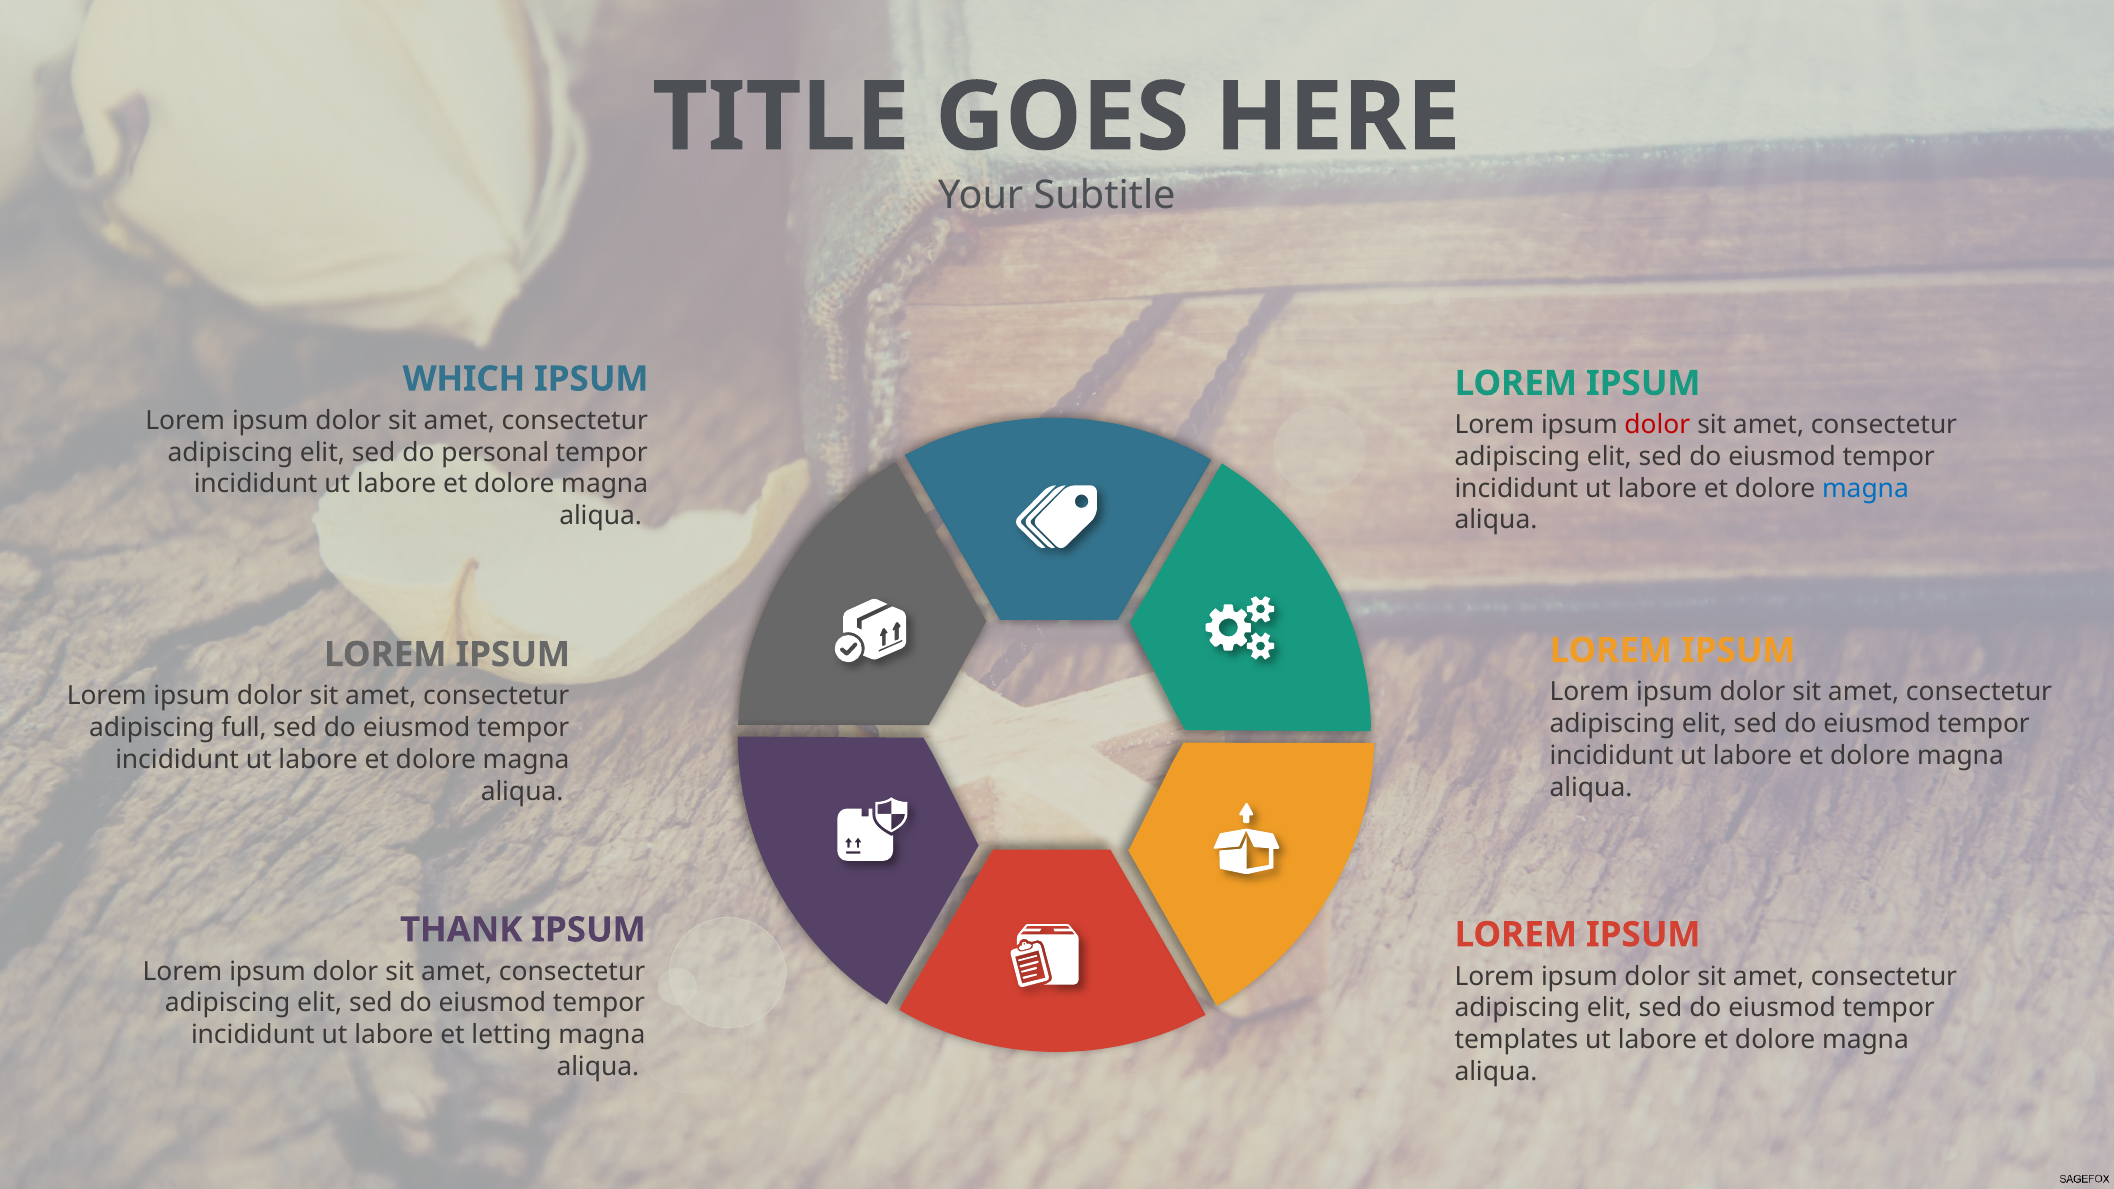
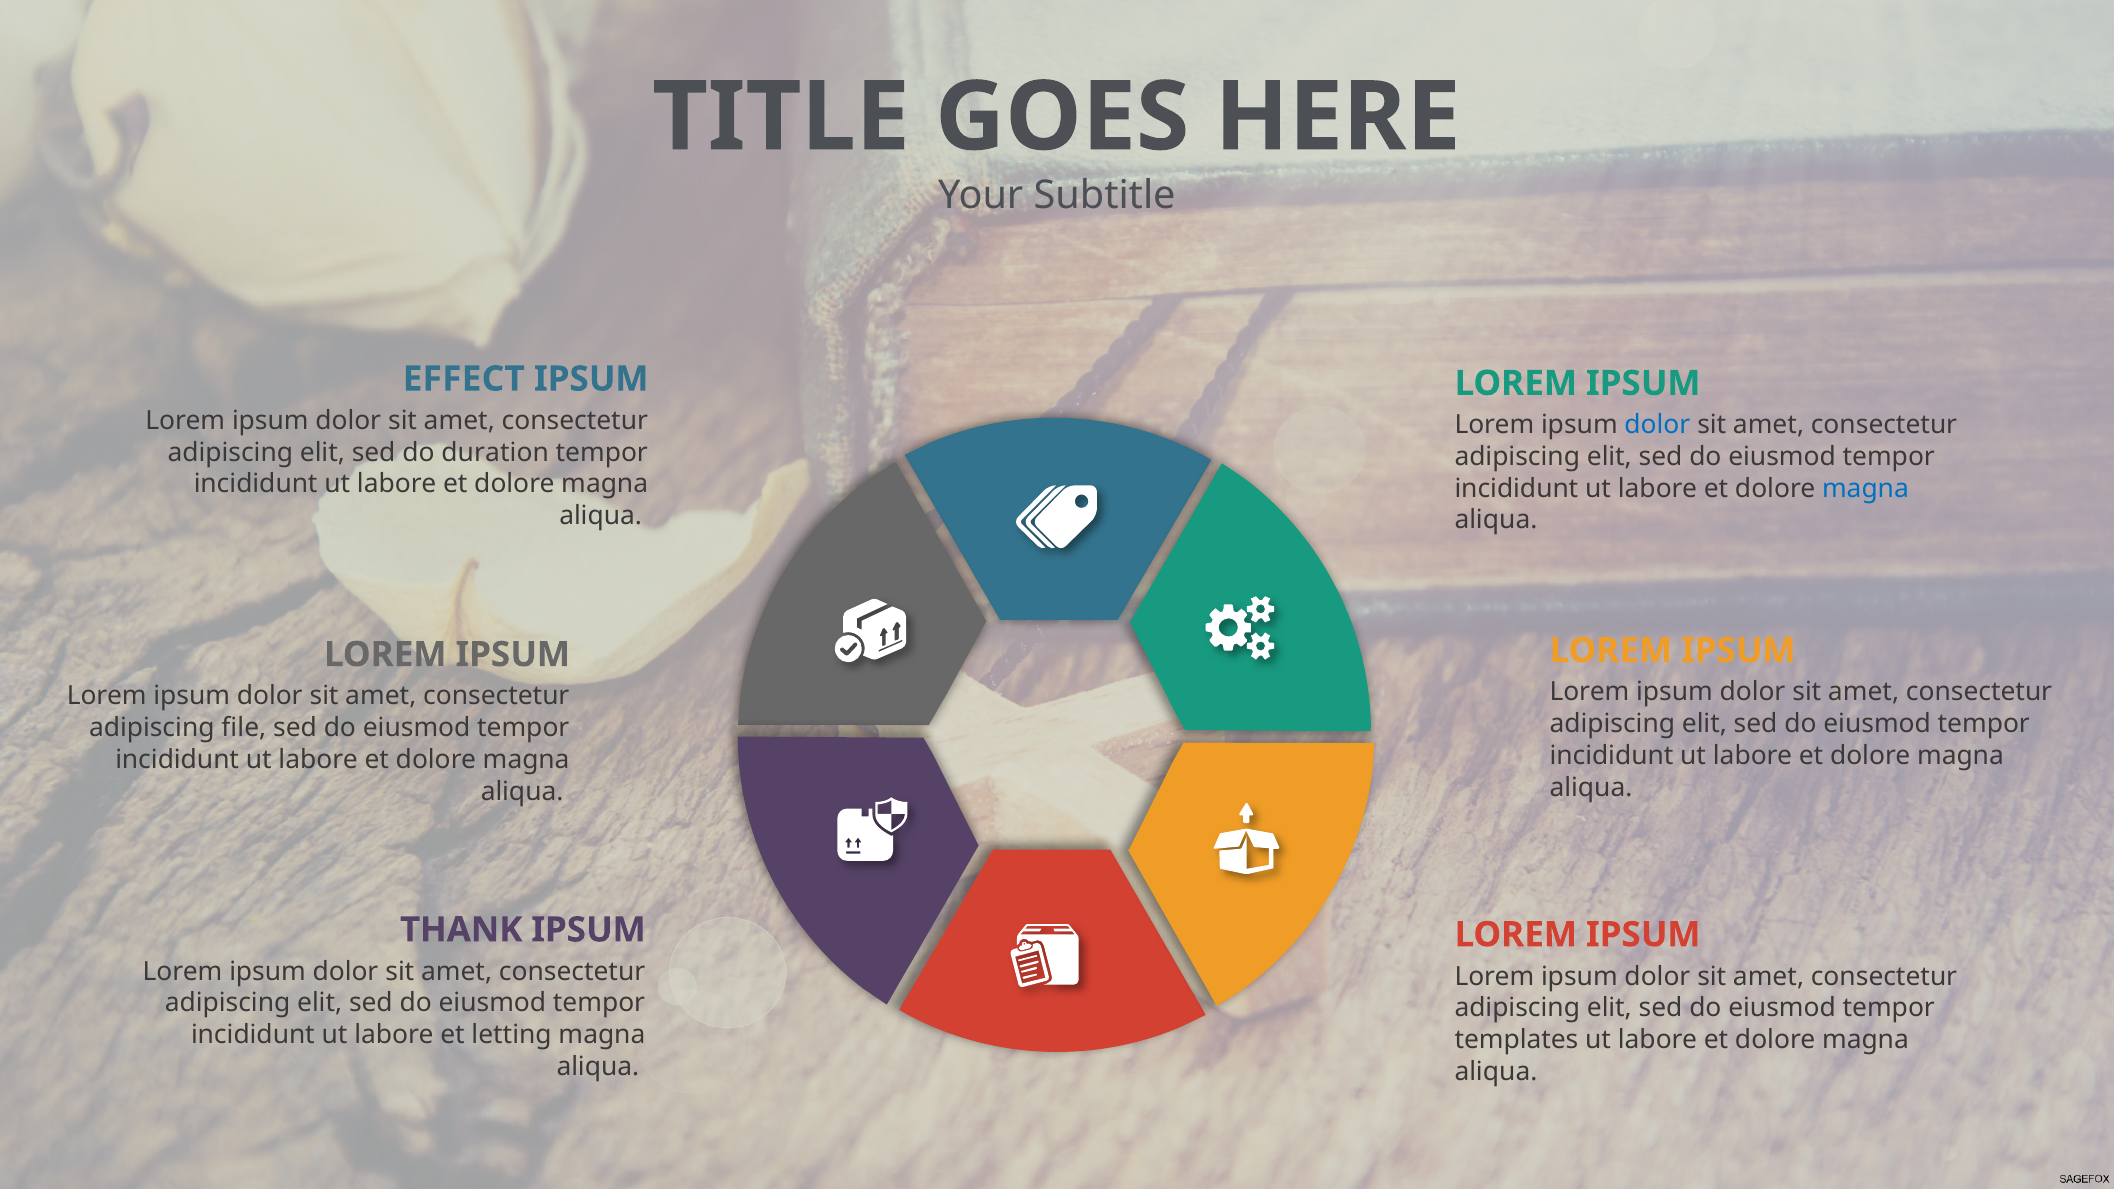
WHICH: WHICH -> EFFECT
dolor at (1657, 425) colour: red -> blue
personal: personal -> duration
full: full -> file
